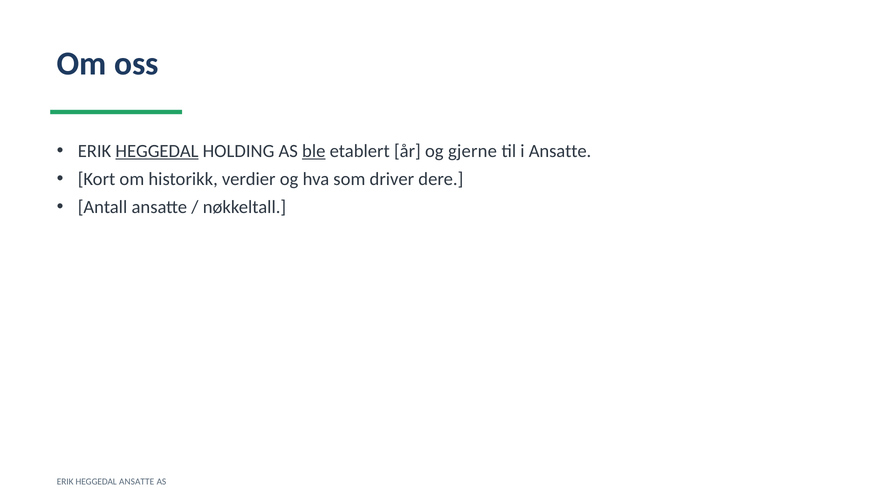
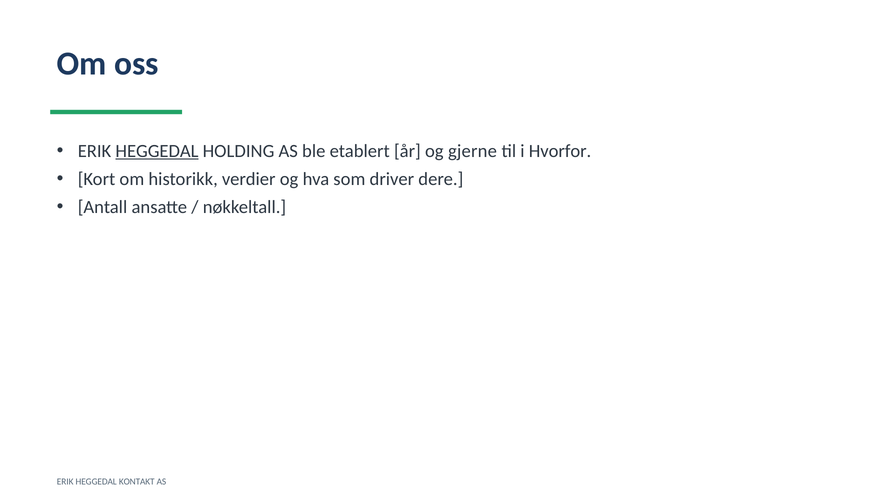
ble underline: present -> none
i Ansatte: Ansatte -> Hvorfor
HEGGEDAL ANSATTE: ANSATTE -> KONTAKT
